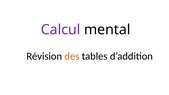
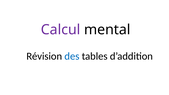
des colour: orange -> blue
